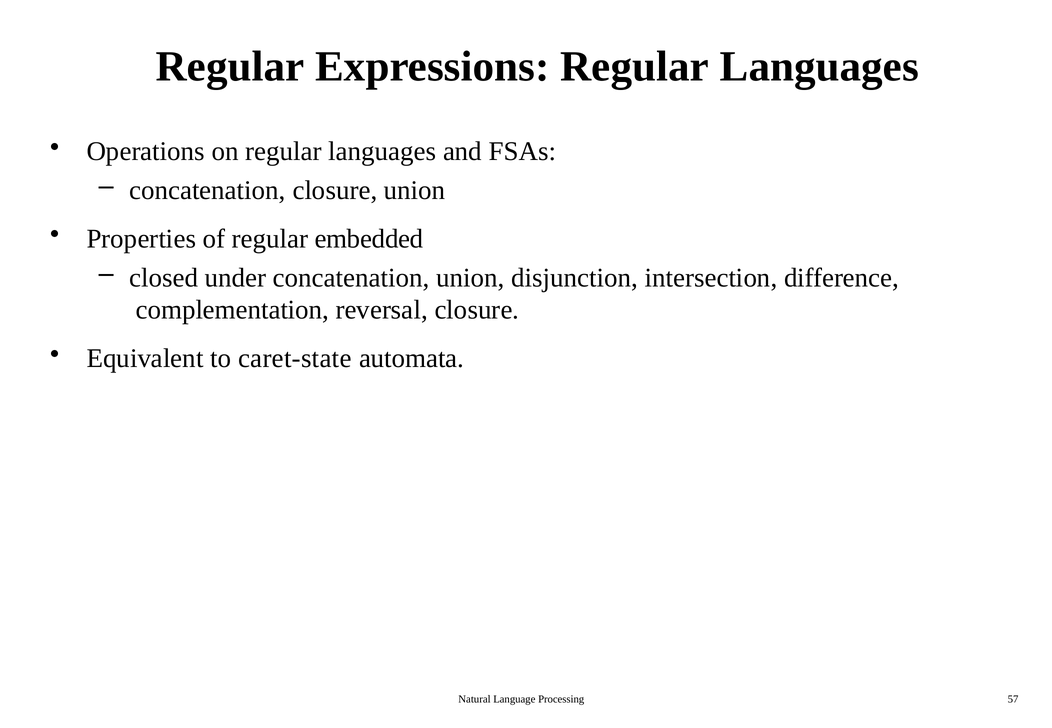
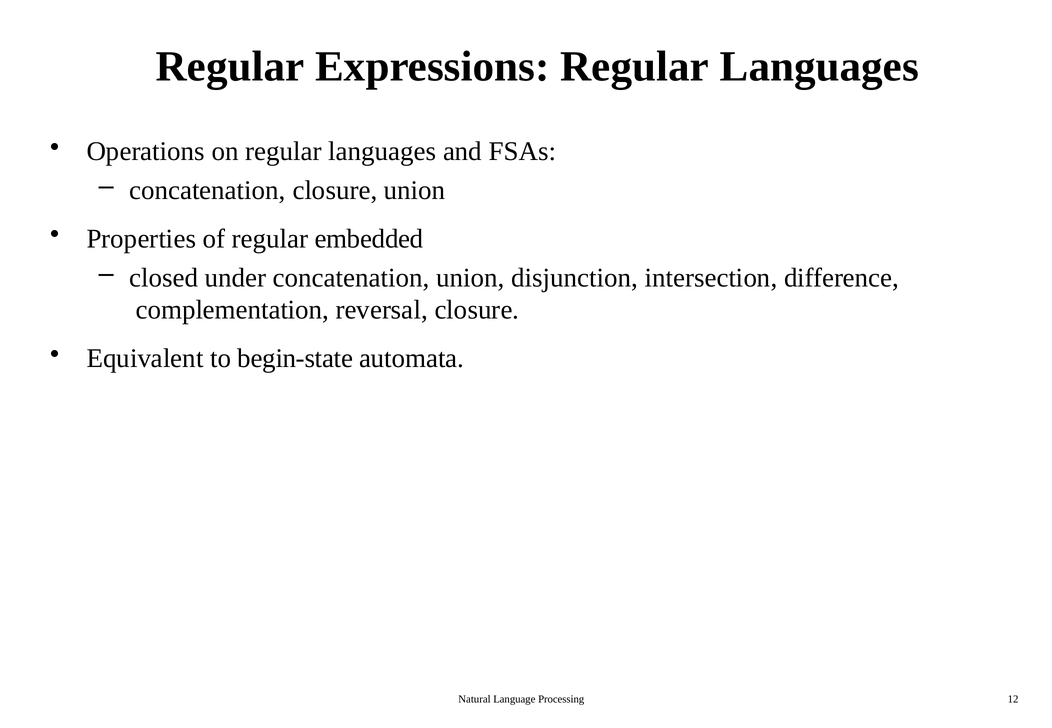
caret-state: caret-state -> begin-state
57: 57 -> 12
